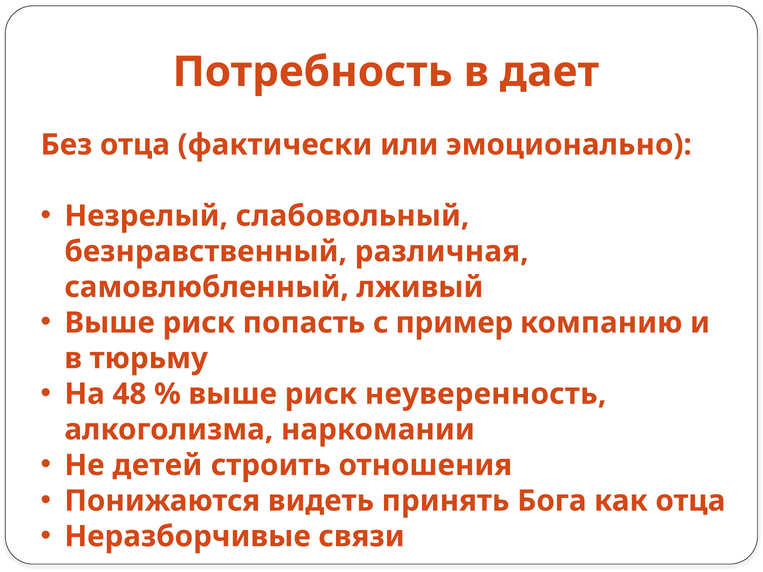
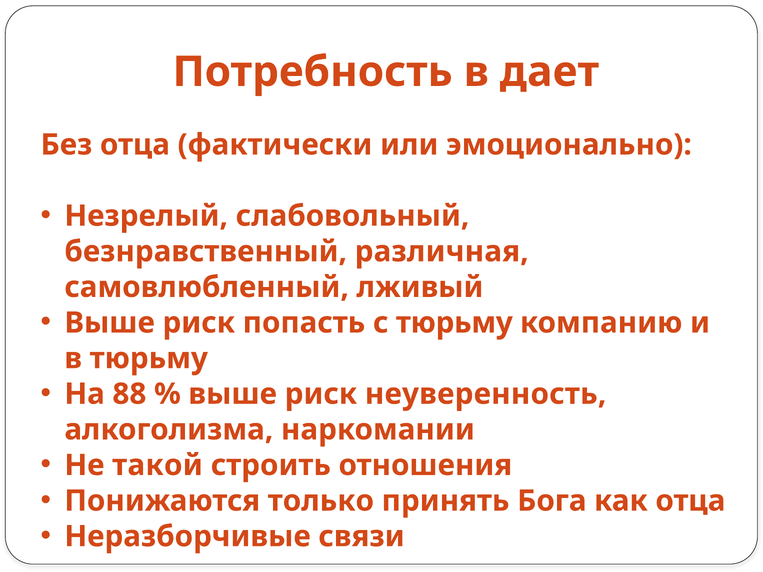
с пример: пример -> тюрьму
48: 48 -> 88
детей: детей -> такой
видеть: видеть -> только
